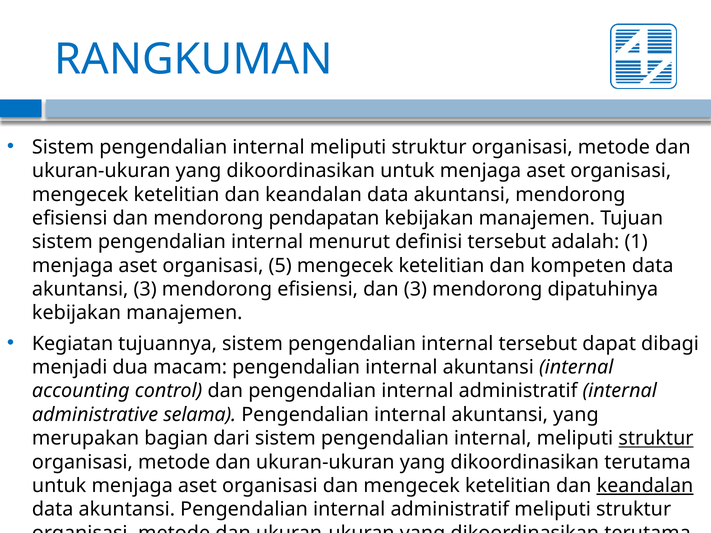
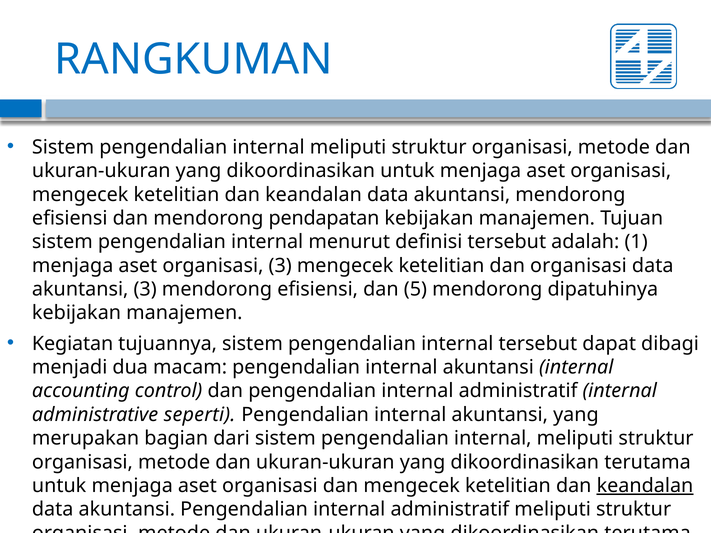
organisasi 5: 5 -> 3
dan kompeten: kompeten -> organisasi
dan 3: 3 -> 5
selama: selama -> seperti
struktur at (656, 439) underline: present -> none
